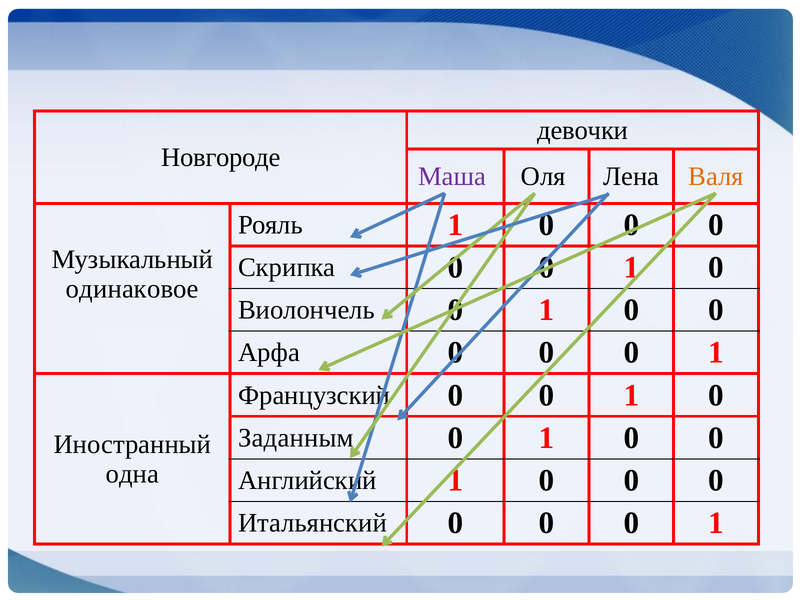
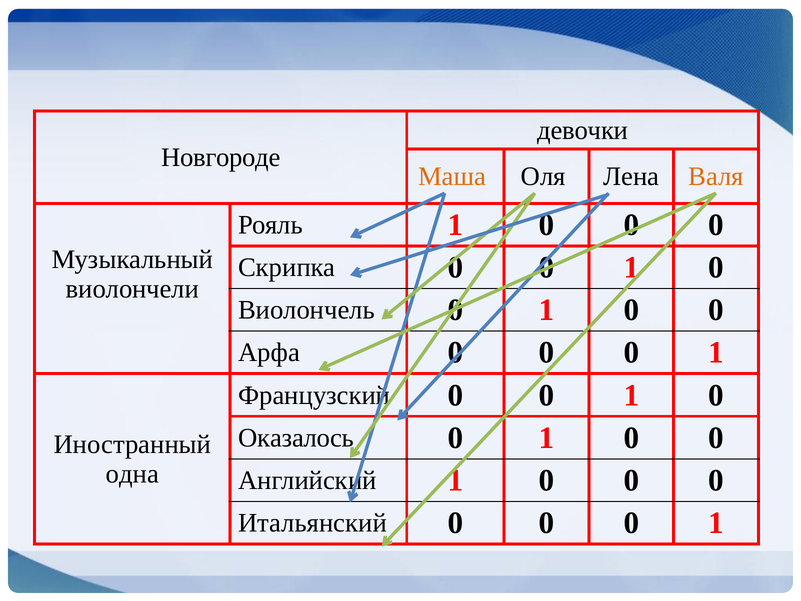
Маша colour: purple -> orange
одинаковое: одинаковое -> виолончели
Заданным: Заданным -> Оказалось
